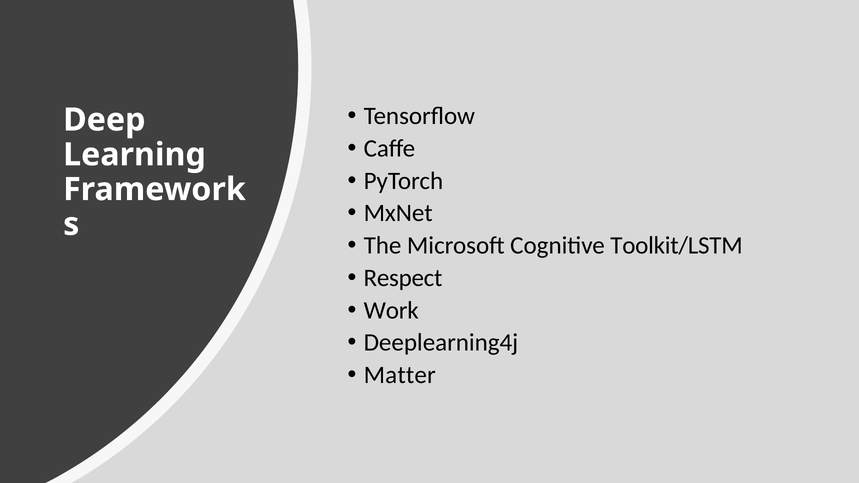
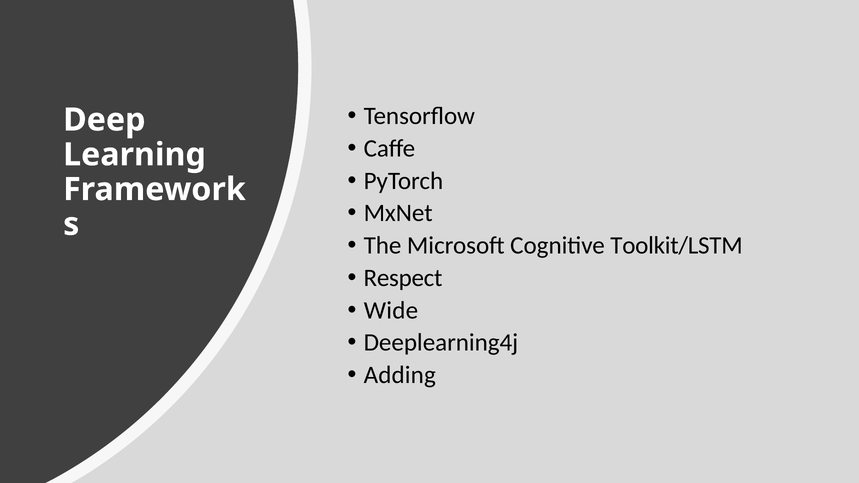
Work: Work -> Wide
Matter: Matter -> Adding
